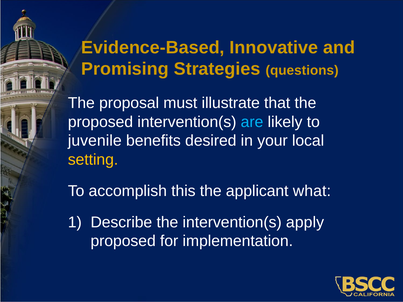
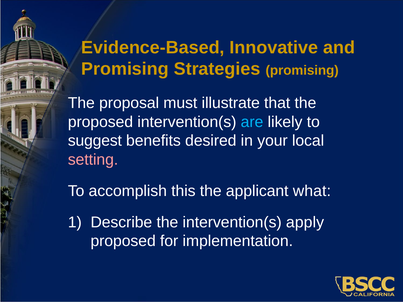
Strategies questions: questions -> promising
juvenile: juvenile -> suggest
setting colour: yellow -> pink
